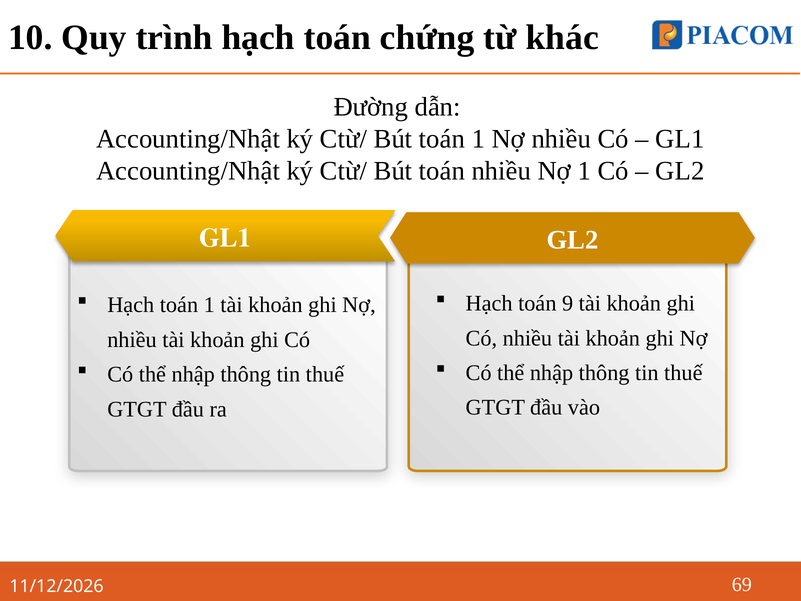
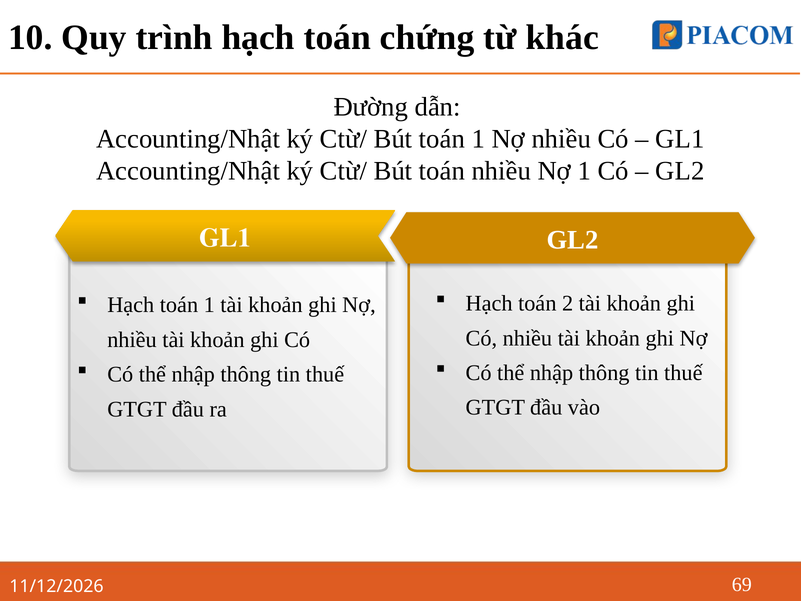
9: 9 -> 2
